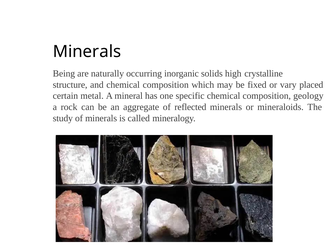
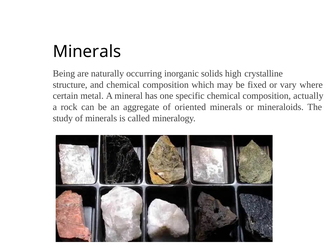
placed: placed -> where
geology: geology -> actually
reflected: reflected -> oriented
